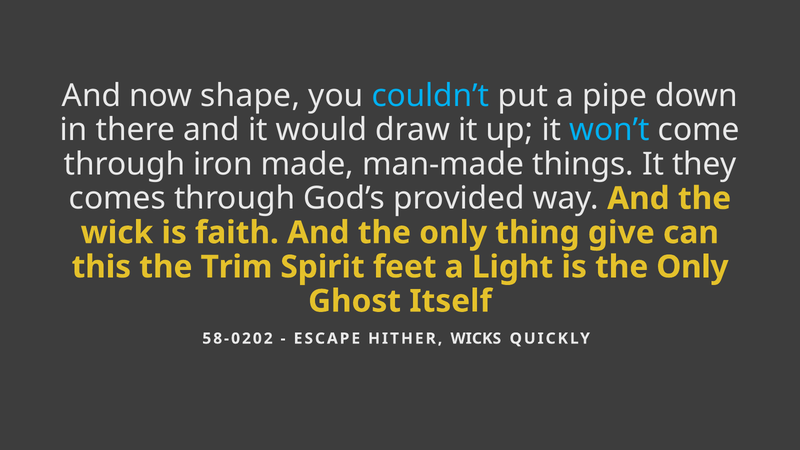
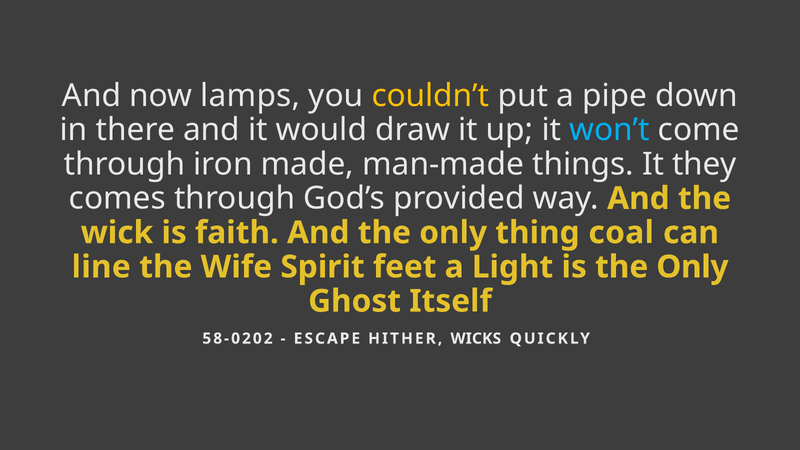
shape: shape -> lamps
couldn’t colour: light blue -> yellow
give: give -> coal
this: this -> line
Trim: Trim -> Wife
